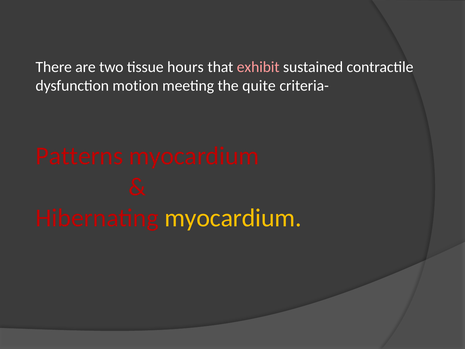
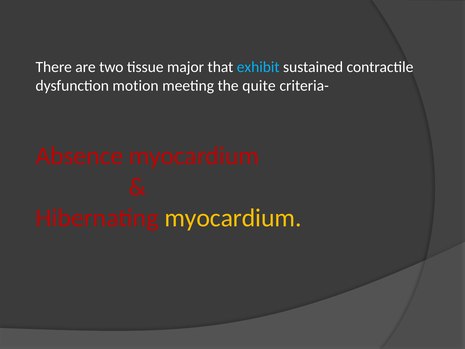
hours: hours -> major
exhibit colour: pink -> light blue
Patterns: Patterns -> Absence
